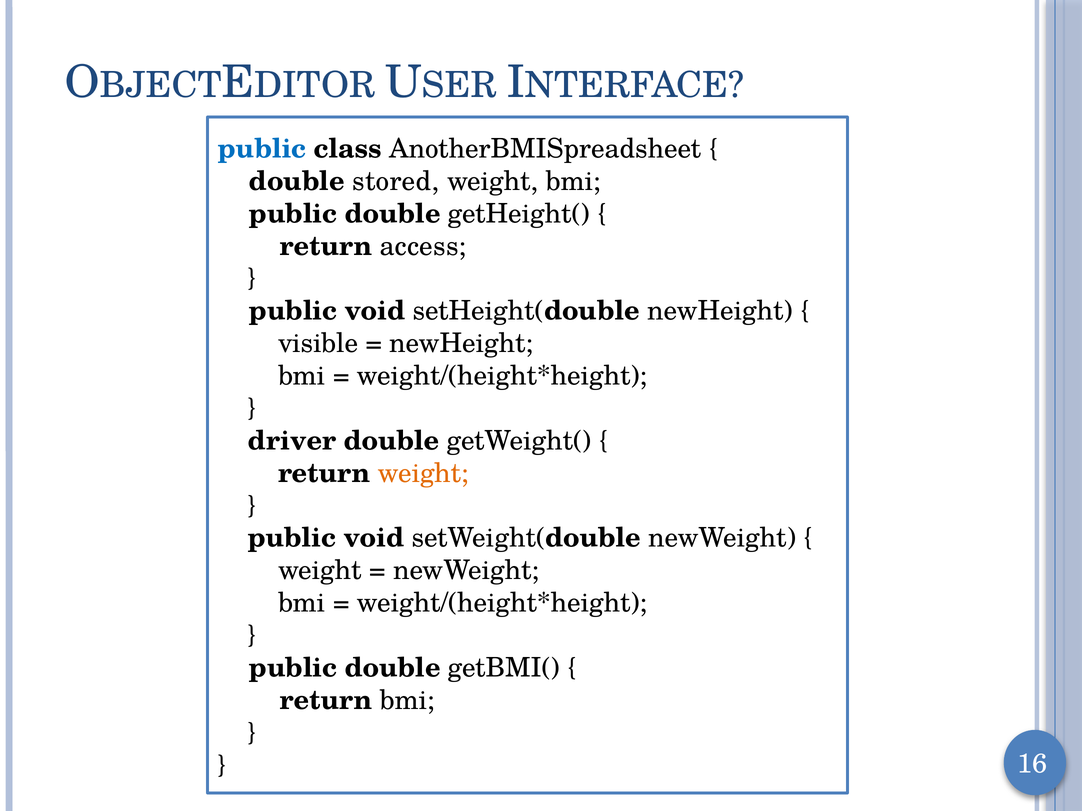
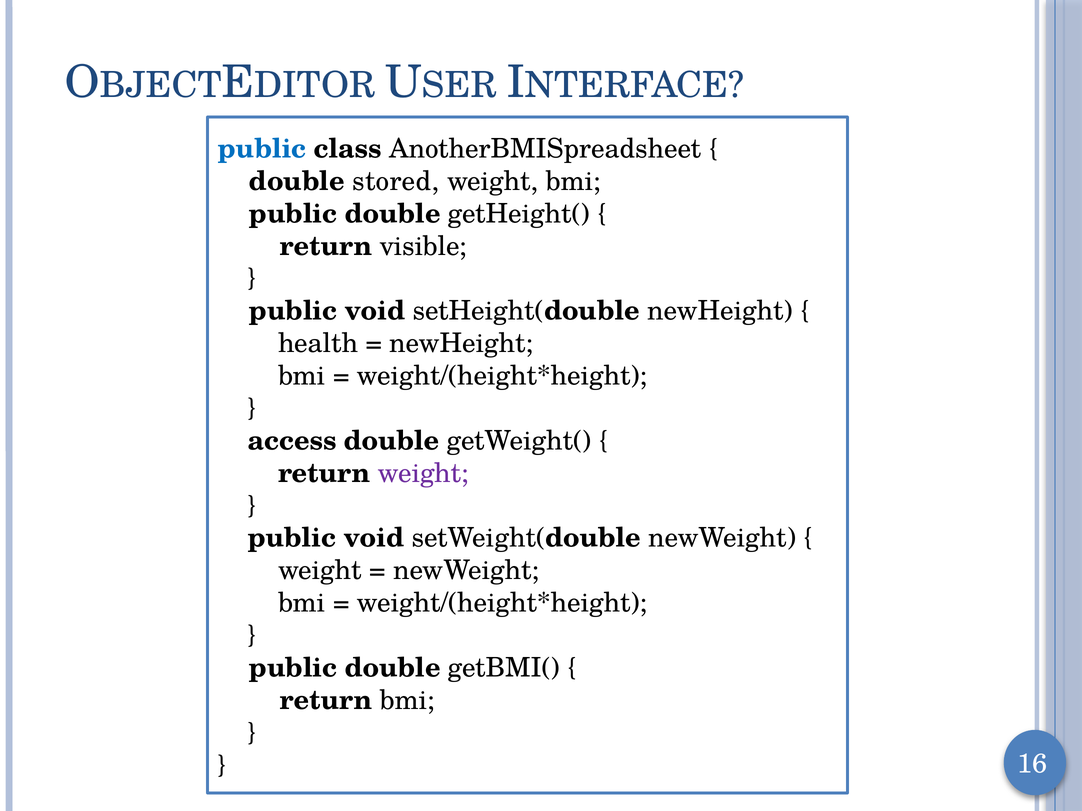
access: access -> visible
visible: visible -> health
driver: driver -> access
weight at (423, 473) colour: orange -> purple
